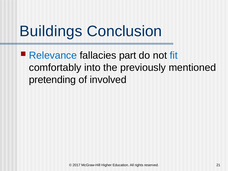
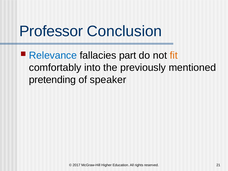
Buildings: Buildings -> Professor
fit colour: blue -> orange
involved: involved -> speaker
